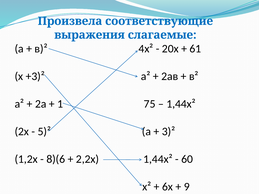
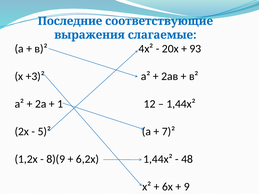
Произвела: Произвела -> Последние
61: 61 -> 93
75: 75 -> 12
3)²: 3)² -> 7)²
8)(6: 8)(6 -> 8)(9
2,2х: 2,2х -> 6,2х
60: 60 -> 48
